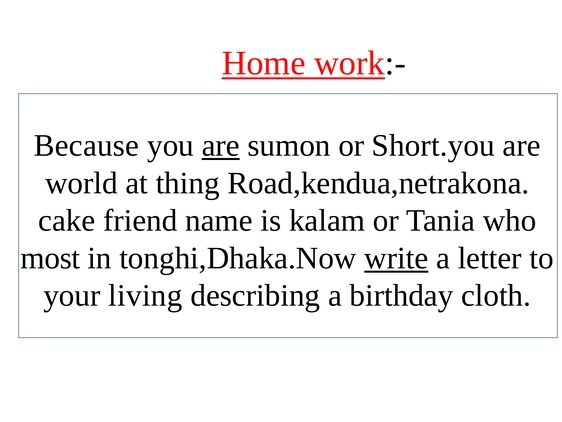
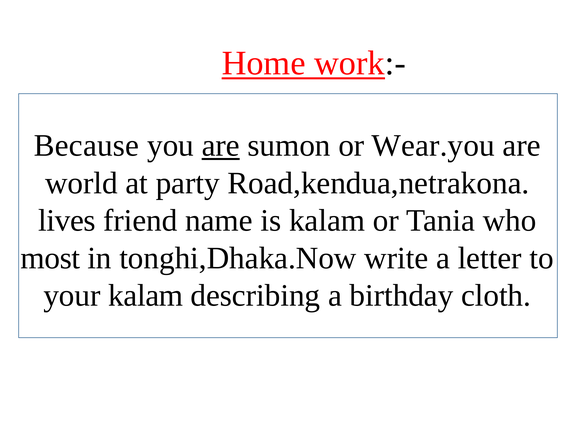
Short.you: Short.you -> Wear.you
thing: thing -> party
cake: cake -> lives
write underline: present -> none
your living: living -> kalam
